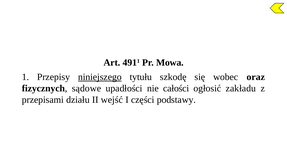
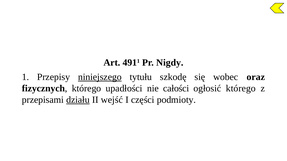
Mowa: Mowa -> Nigdy
fizycznych sądowe: sądowe -> którego
ogłosić zakładu: zakładu -> którego
działu underline: none -> present
podstawy: podstawy -> podmioty
